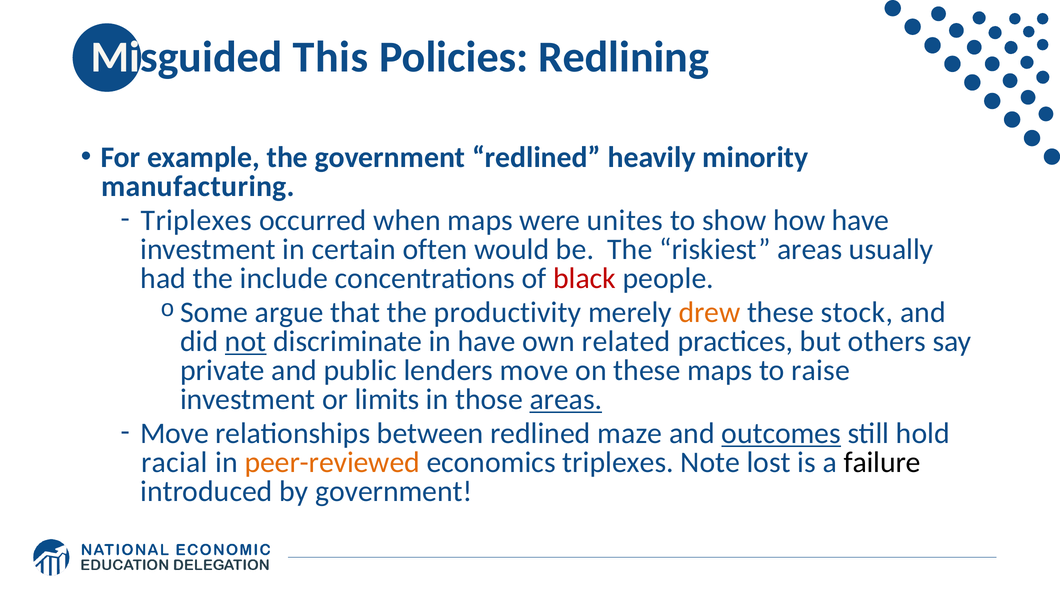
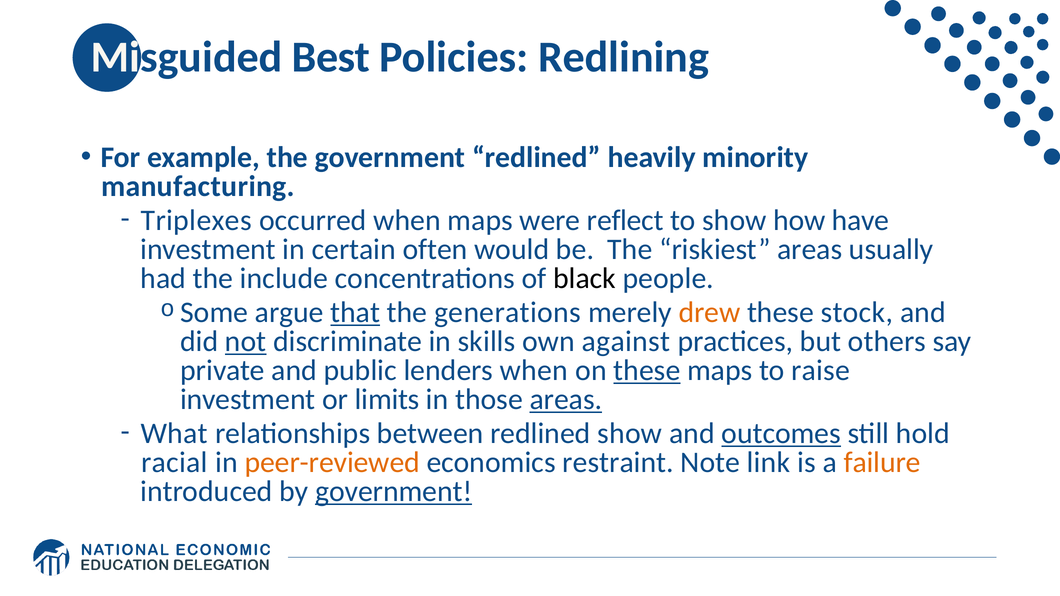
This: This -> Best
unites: unites -> reflect
black colour: red -> black
that underline: none -> present
productivity: productivity -> generations
in have: have -> skills
related: related -> against
lenders move: move -> when
these at (647, 371) underline: none -> present
Move at (175, 434): Move -> What
redlined maze: maze -> show
economics triplexes: triplexes -> restraint
lost: lost -> link
failure colour: black -> orange
government at (394, 492) underline: none -> present
